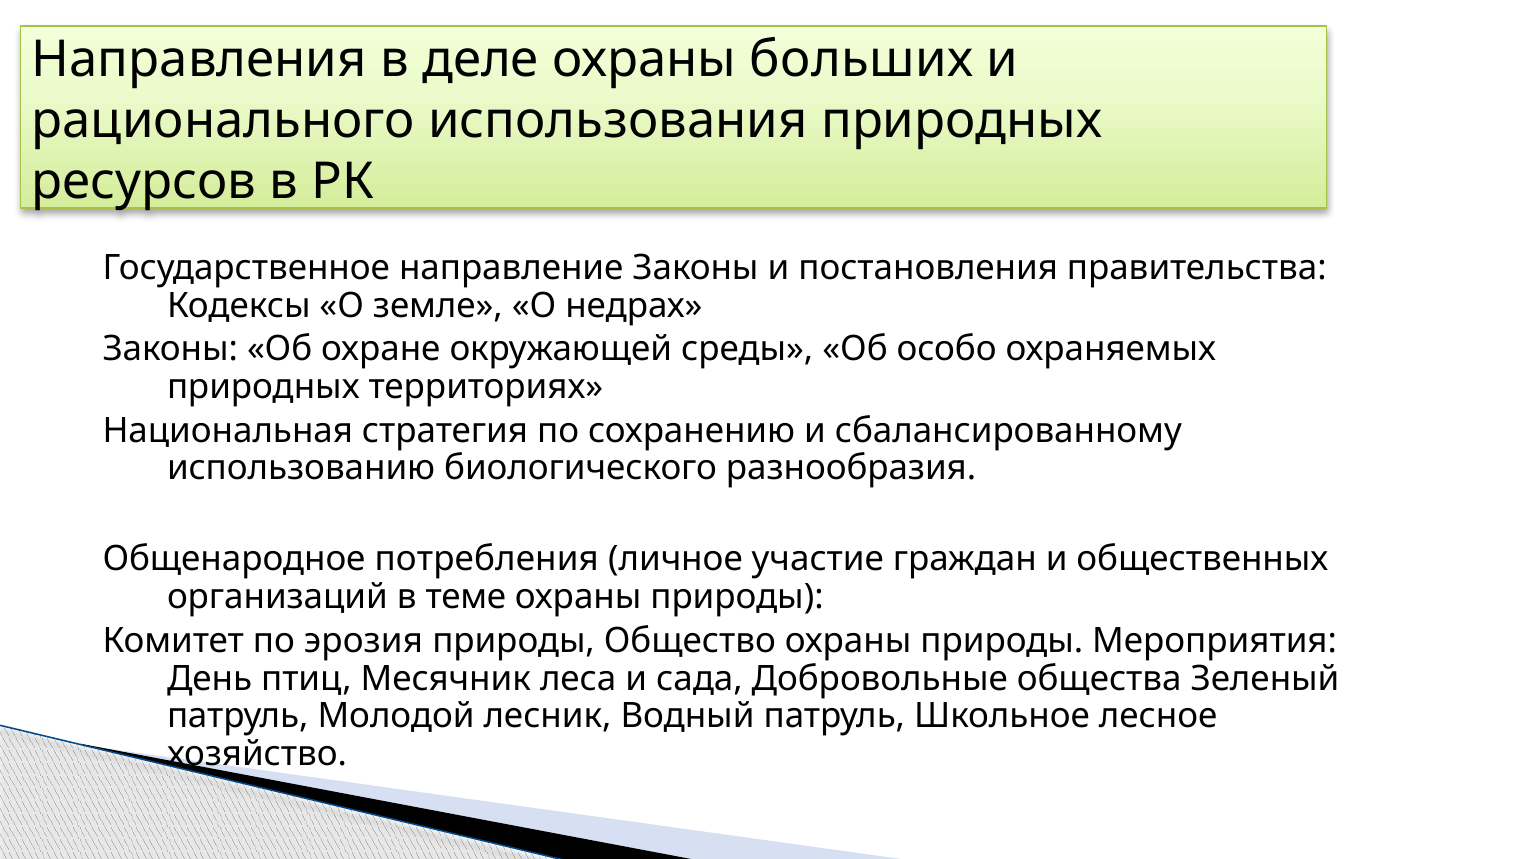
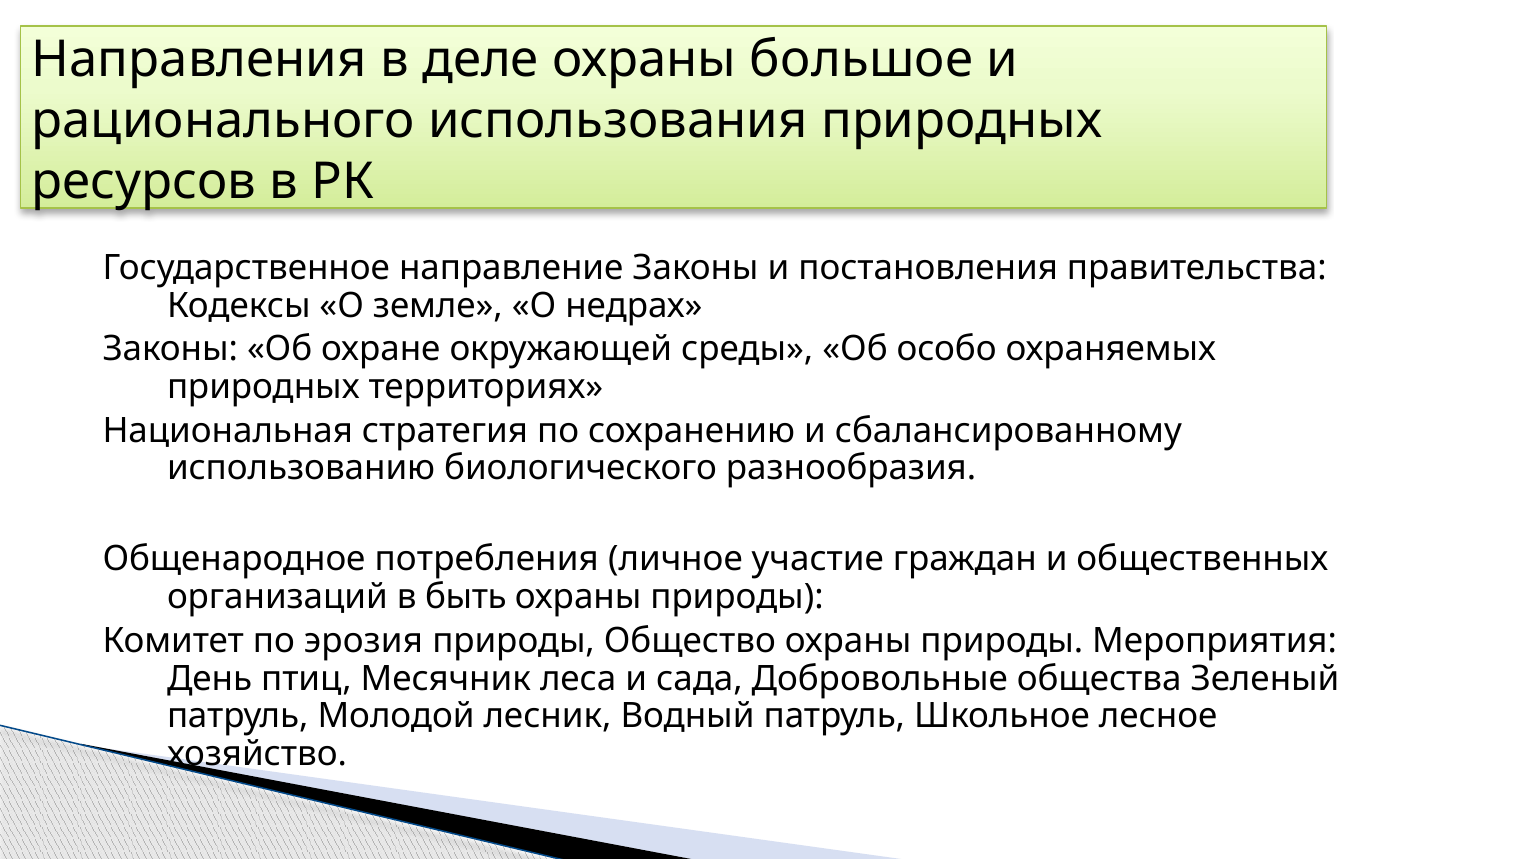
больших: больших -> большое
теме: теме -> быть
